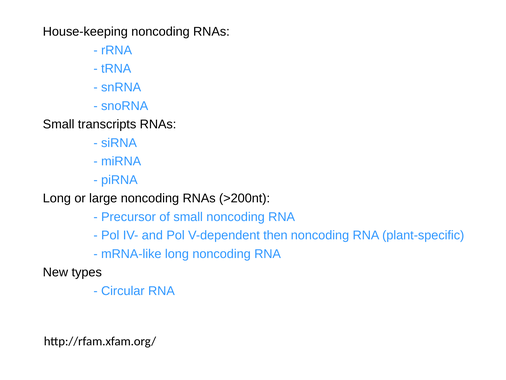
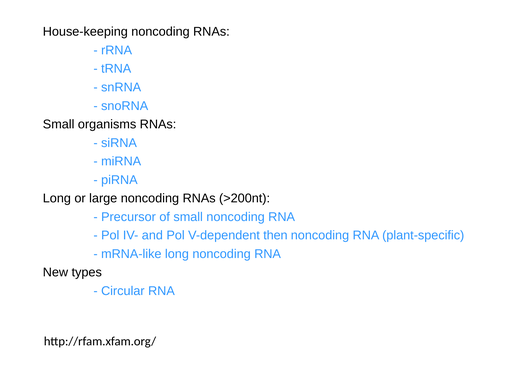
transcripts: transcripts -> organisms
